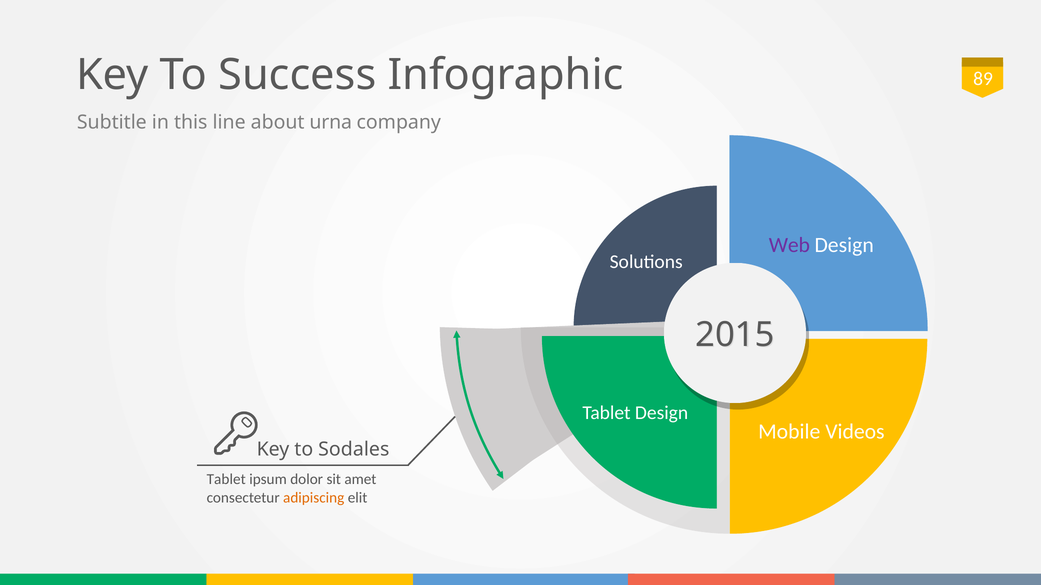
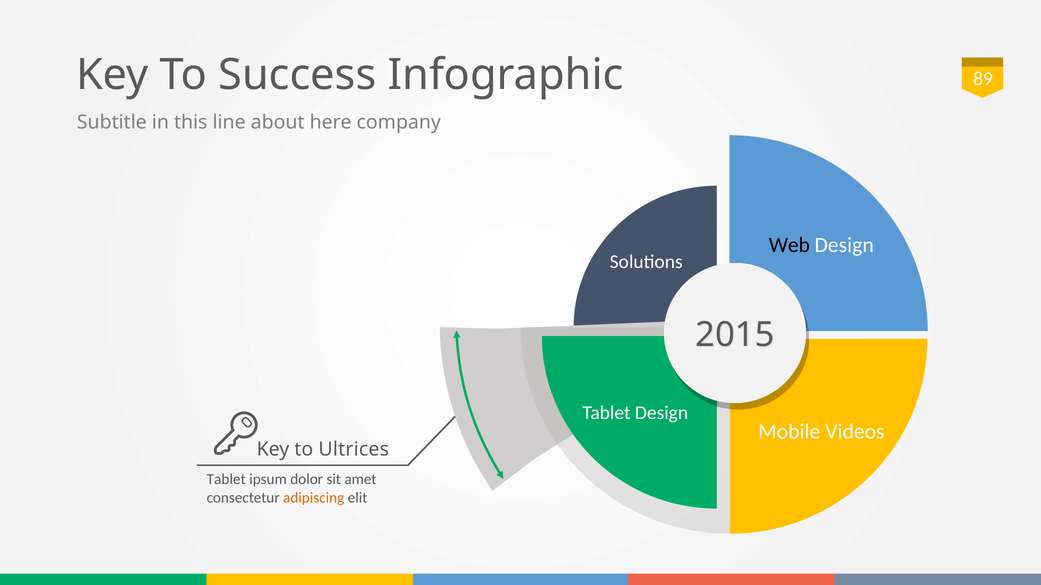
urna: urna -> here
Web colour: purple -> black
Sodales: Sodales -> Ultrices
